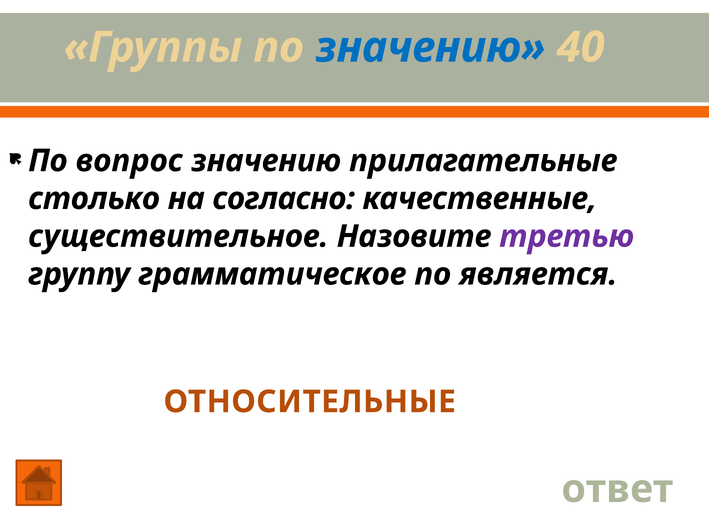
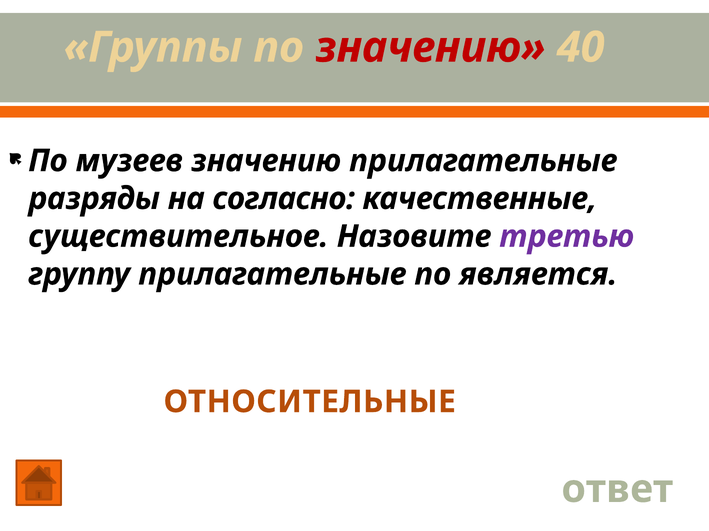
значению at (430, 48) colour: blue -> red
вопрос: вопрос -> музеев
столько: столько -> разряды
группу грамматическое: грамматическое -> прилагательные
